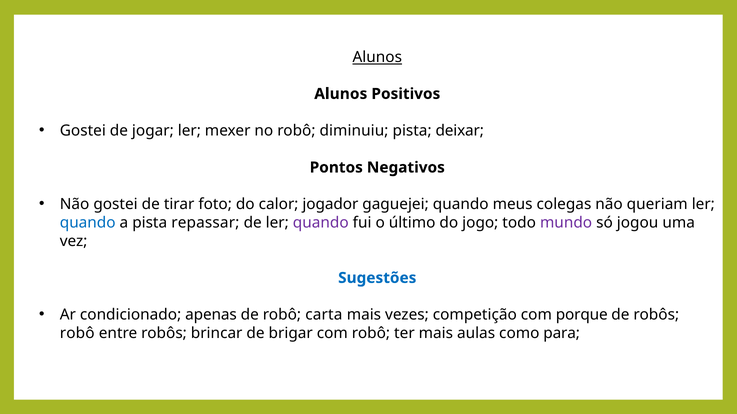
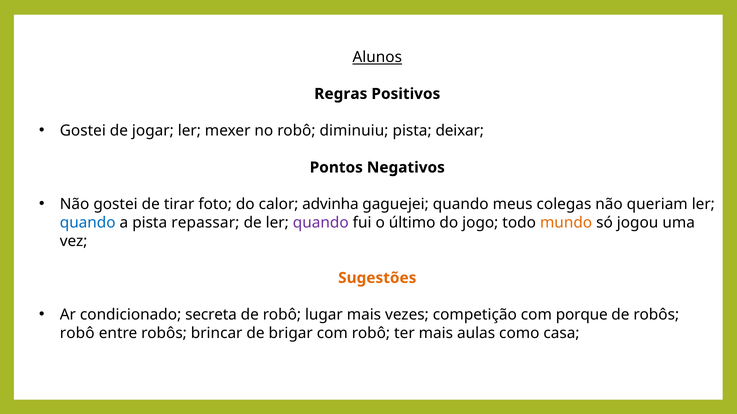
Alunos at (341, 94): Alunos -> Regras
jogador: jogador -> advinha
mundo colour: purple -> orange
Sugestões colour: blue -> orange
apenas: apenas -> secreta
carta: carta -> lugar
para: para -> casa
